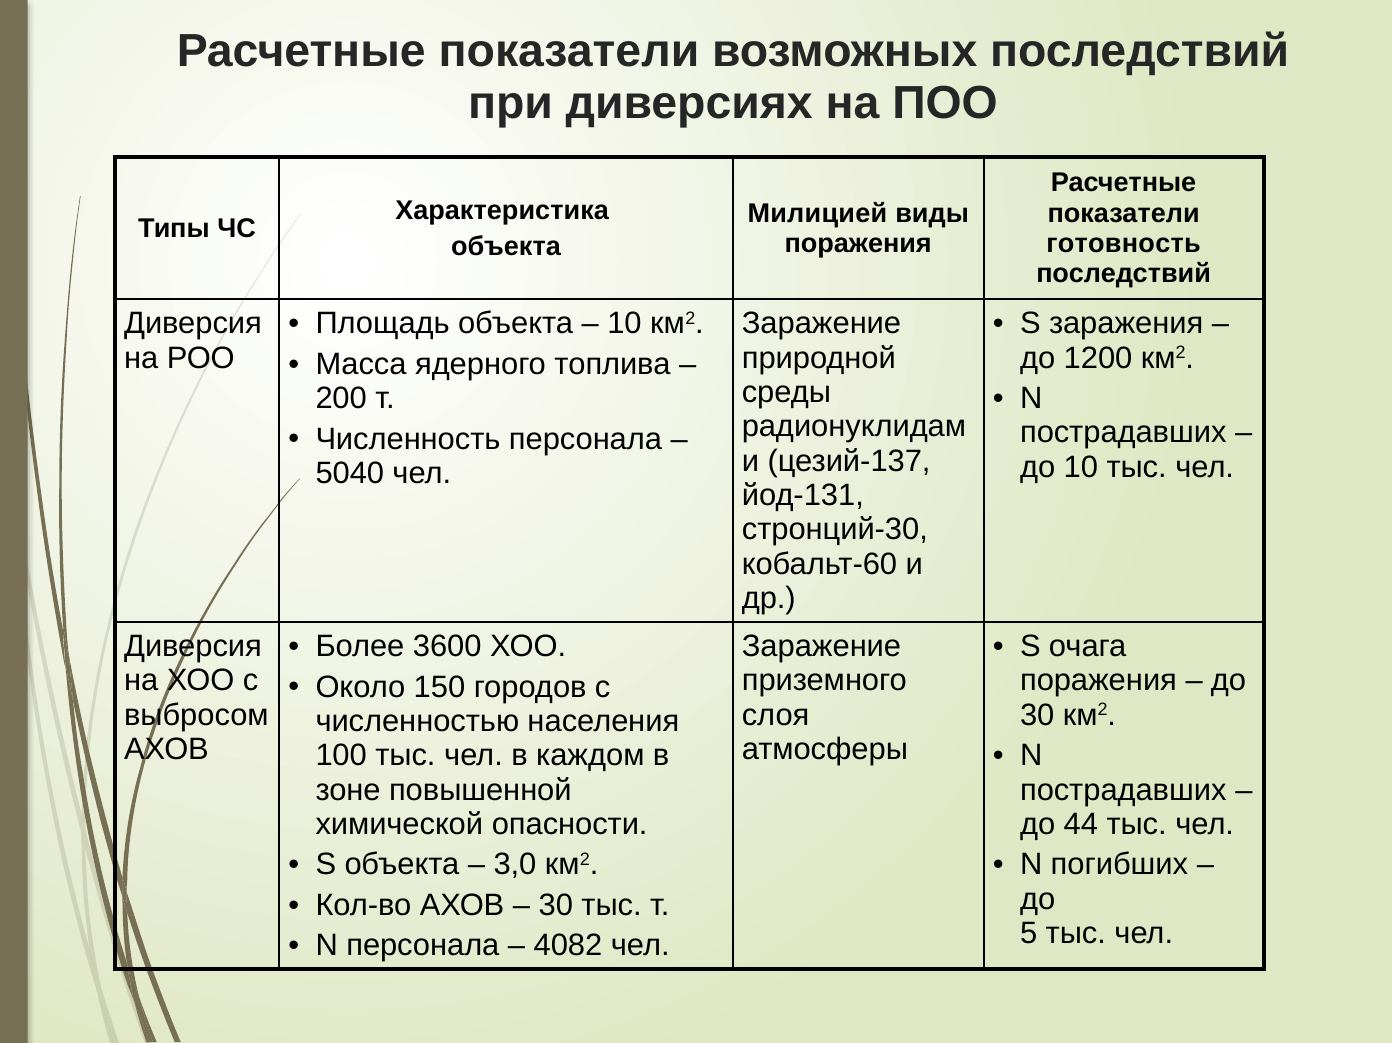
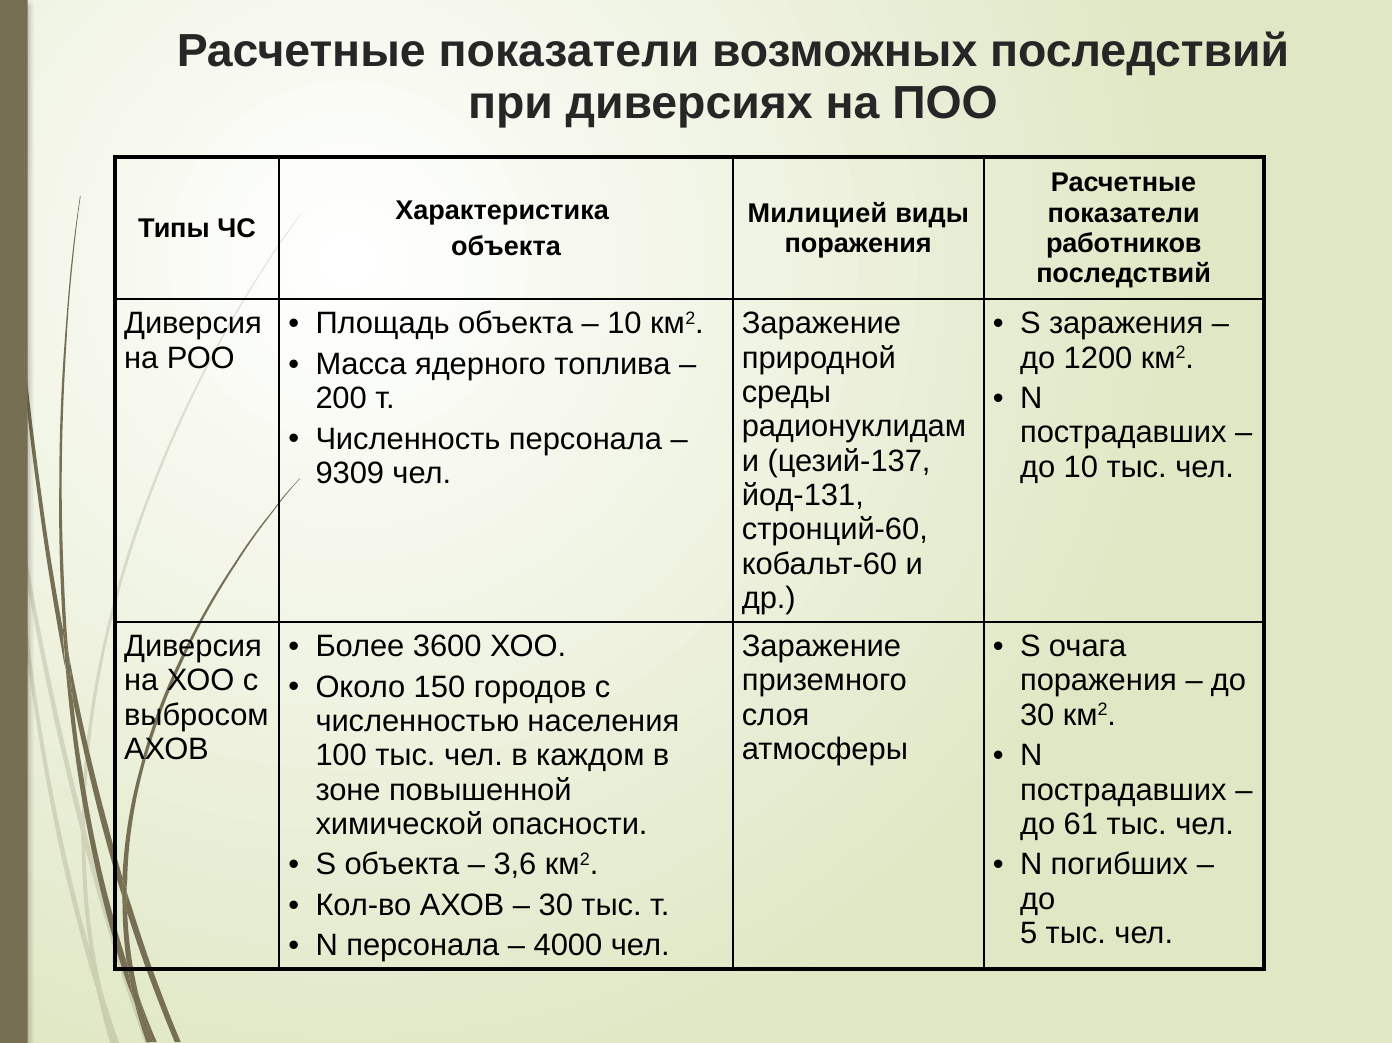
готовность: готовность -> работников
5040: 5040 -> 9309
стронций-30: стронций-30 -> стронций-60
44: 44 -> 61
3,0: 3,0 -> 3,6
4082: 4082 -> 4000
